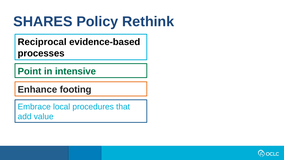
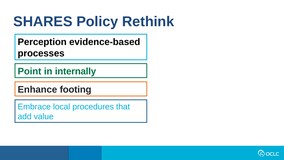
Reciprocal: Reciprocal -> Perception
intensive: intensive -> internally
